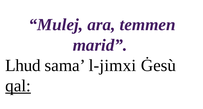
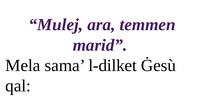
Lhud: Lhud -> Mela
l-jimxi: l-jimxi -> l-dilket
qal underline: present -> none
